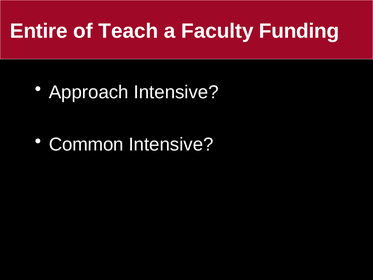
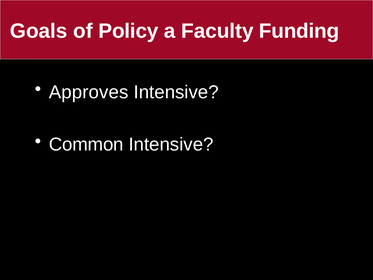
Entire: Entire -> Goals
Teach: Teach -> Policy
Approach: Approach -> Approves
